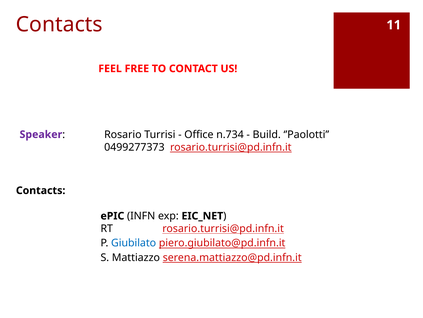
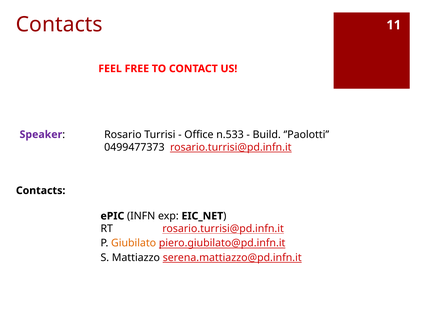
n.734: n.734 -> n.533
0499277373: 0499277373 -> 0499477373
Giubilato colour: blue -> orange
